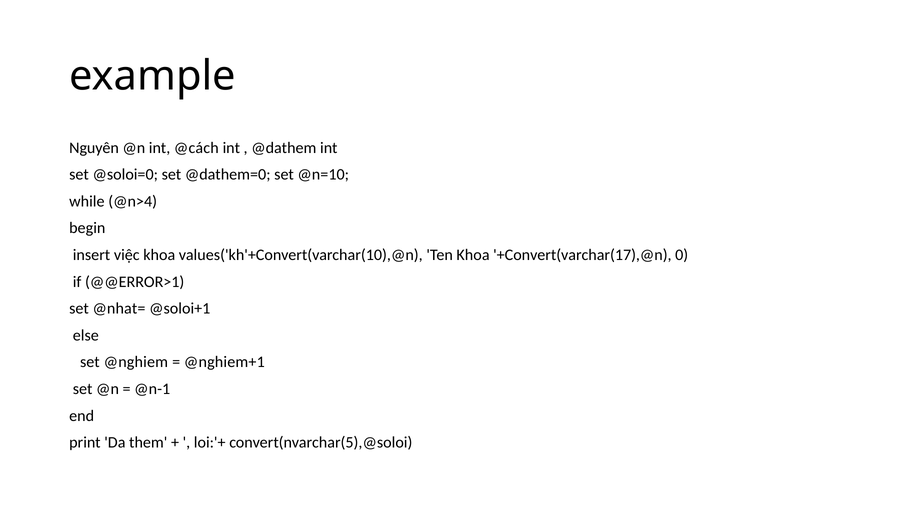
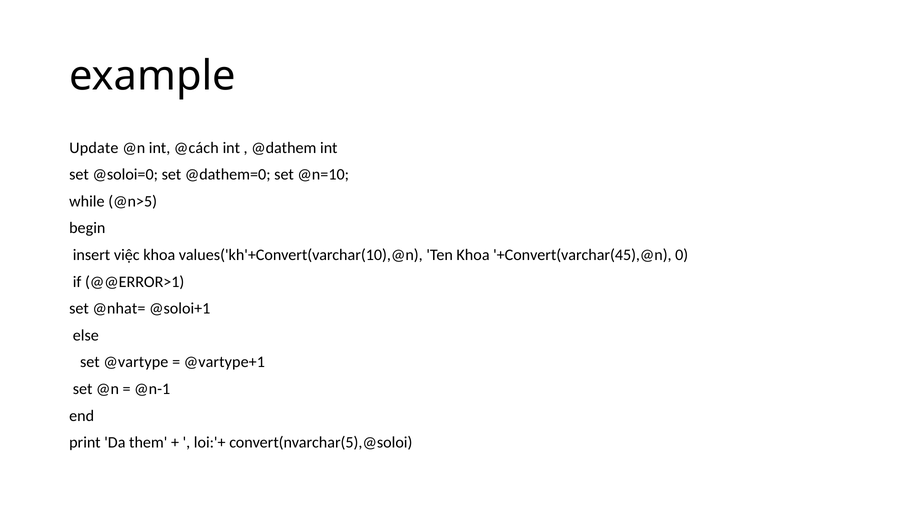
Nguyên: Nguyên -> Update
@n>4: @n>4 -> @n>5
+Convert(varchar(17),@n: +Convert(varchar(17),@n -> +Convert(varchar(45),@n
@nghiem: @nghiem -> @vartype
@nghiem+1: @nghiem+1 -> @vartype+1
